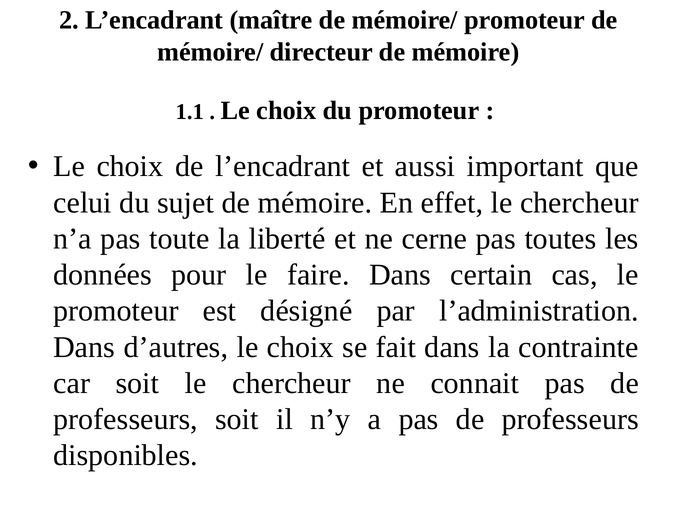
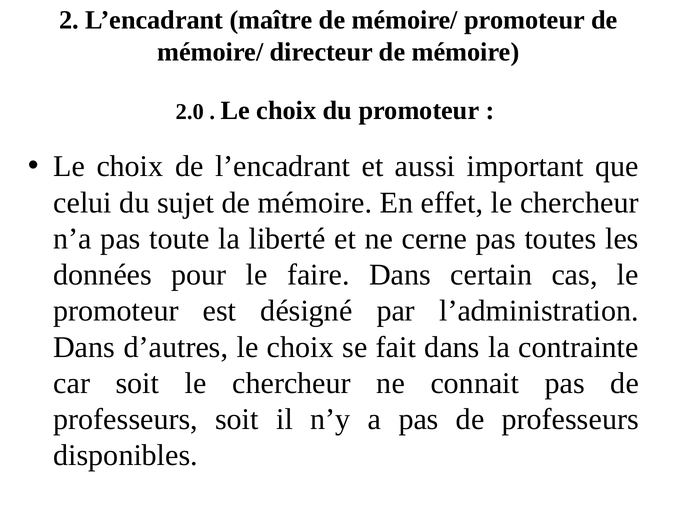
1.1: 1.1 -> 2.0
